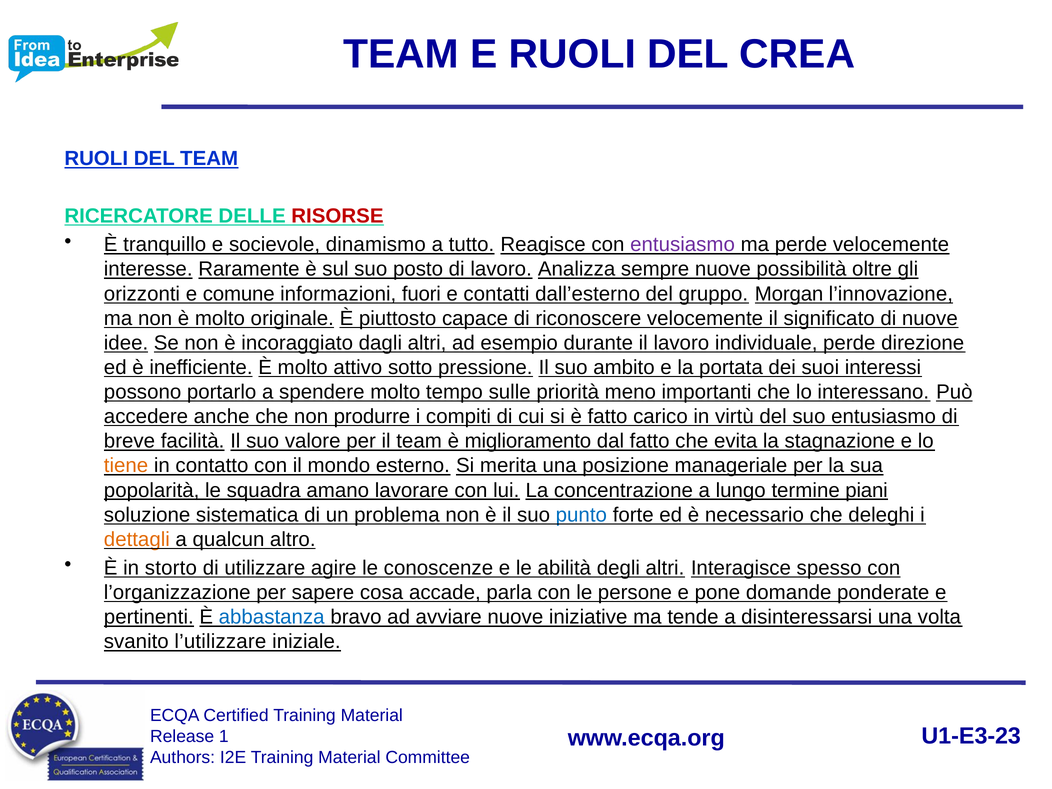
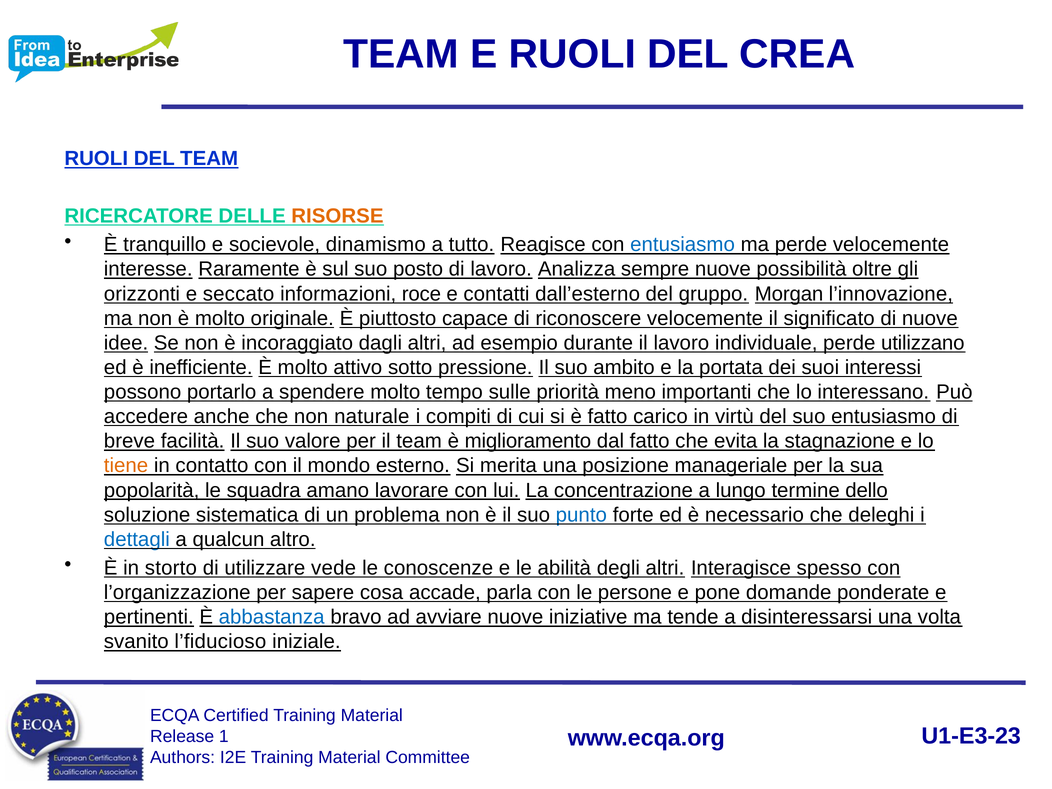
RISORSE colour: red -> orange
entusiasmo at (683, 245) colour: purple -> blue
comune: comune -> seccato
fuori: fuori -> roce
direzione: direzione -> utilizzano
produrre: produrre -> naturale
piani: piani -> dello
dettagli colour: orange -> blue
agire: agire -> vede
l’utilizzare: l’utilizzare -> l’fiducioso
